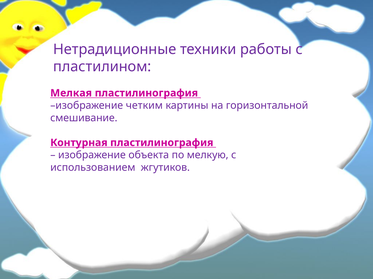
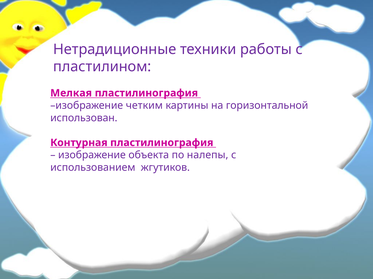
смешивание: смешивание -> использован
мелкую: мелкую -> налепы
